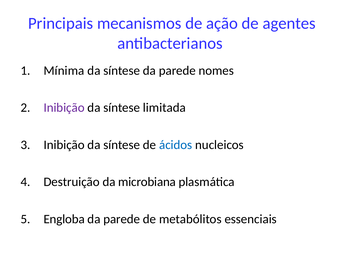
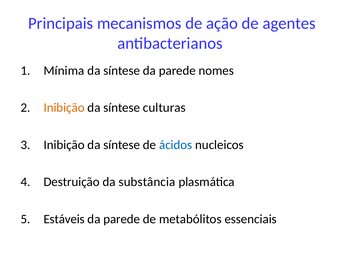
Inibição at (64, 108) colour: purple -> orange
limitada: limitada -> culturas
microbiana: microbiana -> substância
Engloba: Engloba -> Estáveis
